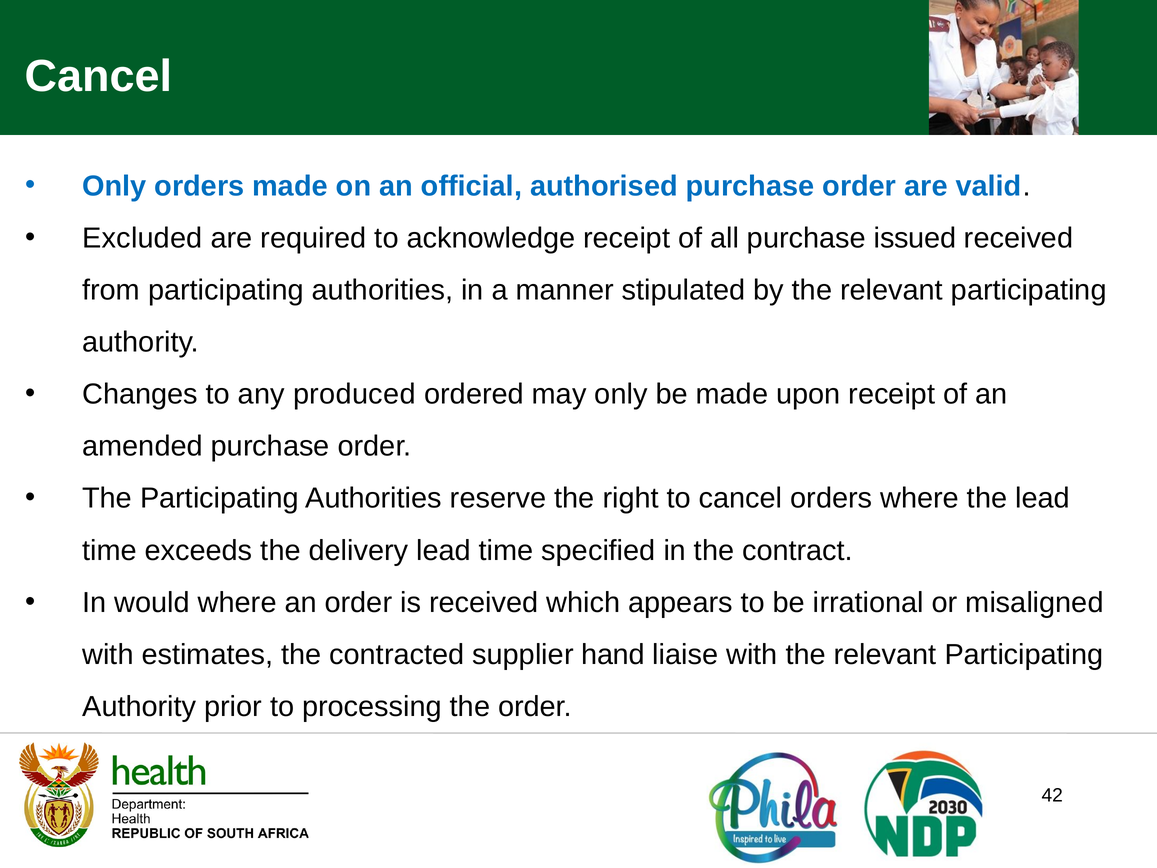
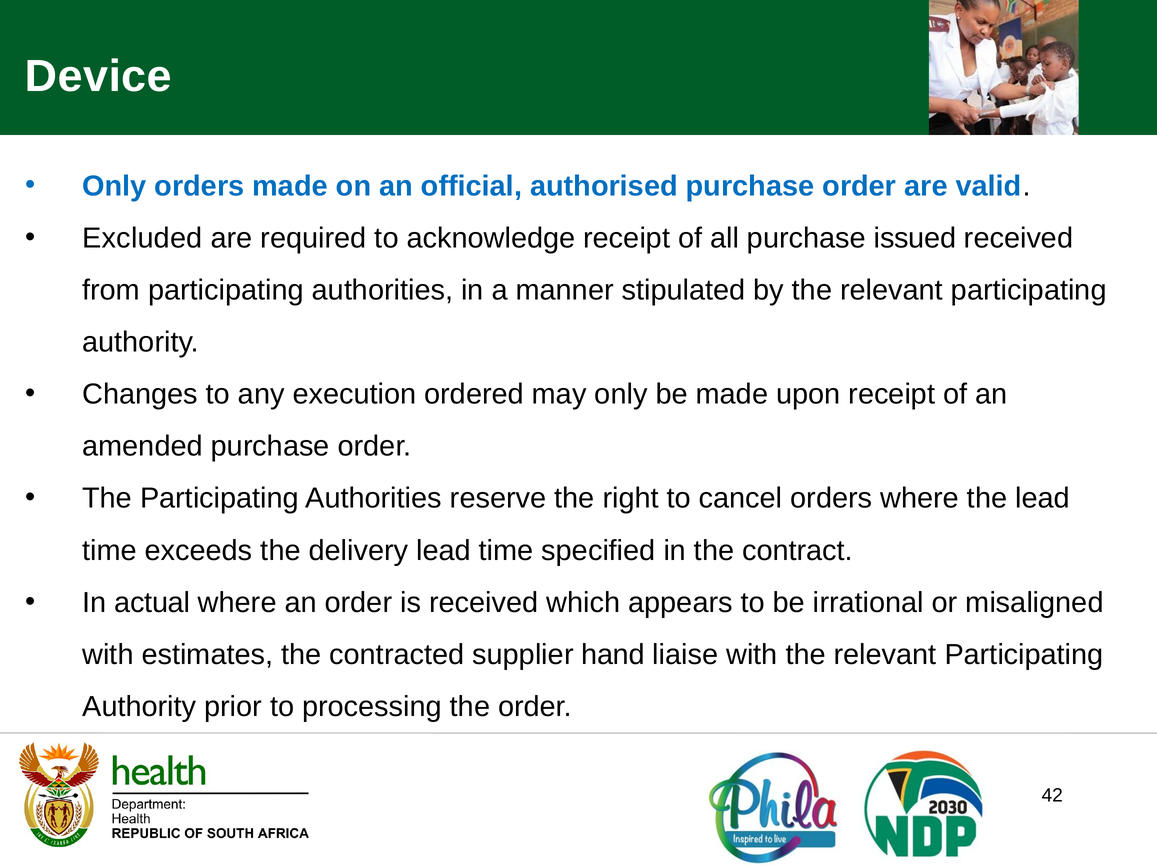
Cancel at (99, 77): Cancel -> Device
produced: produced -> execution
would: would -> actual
